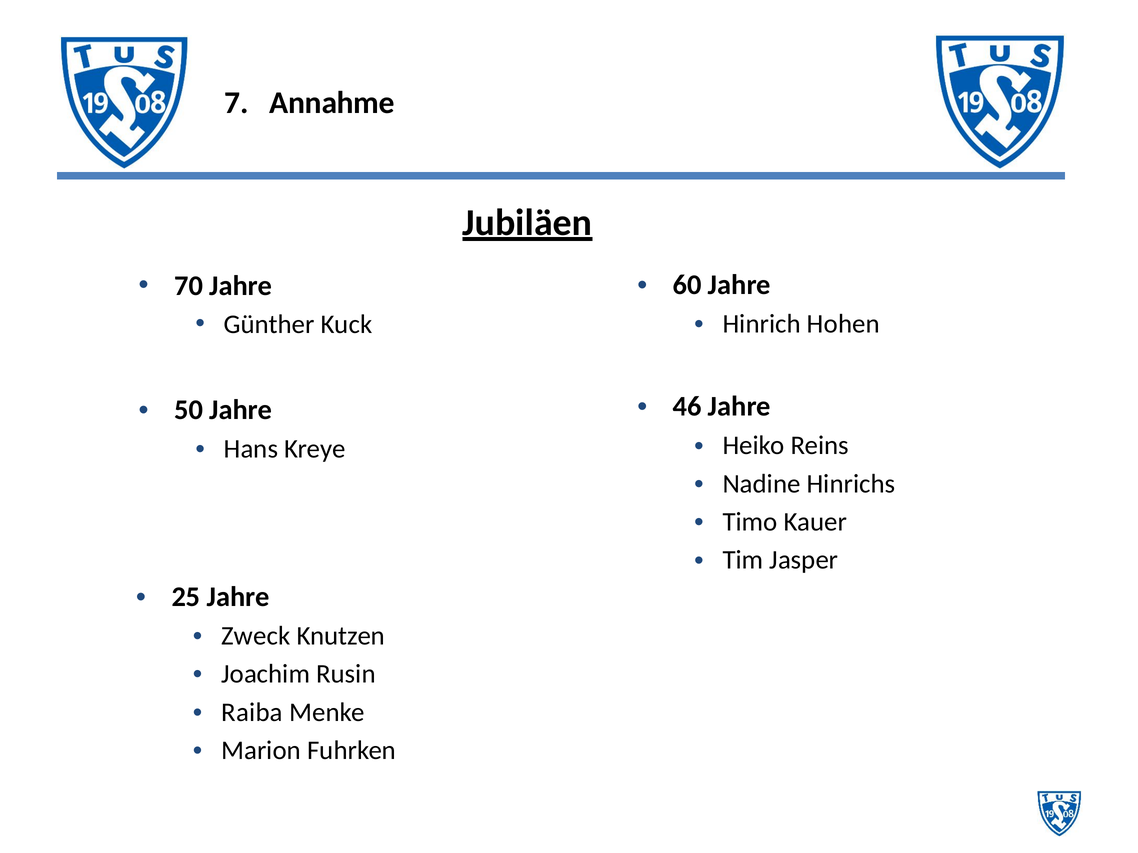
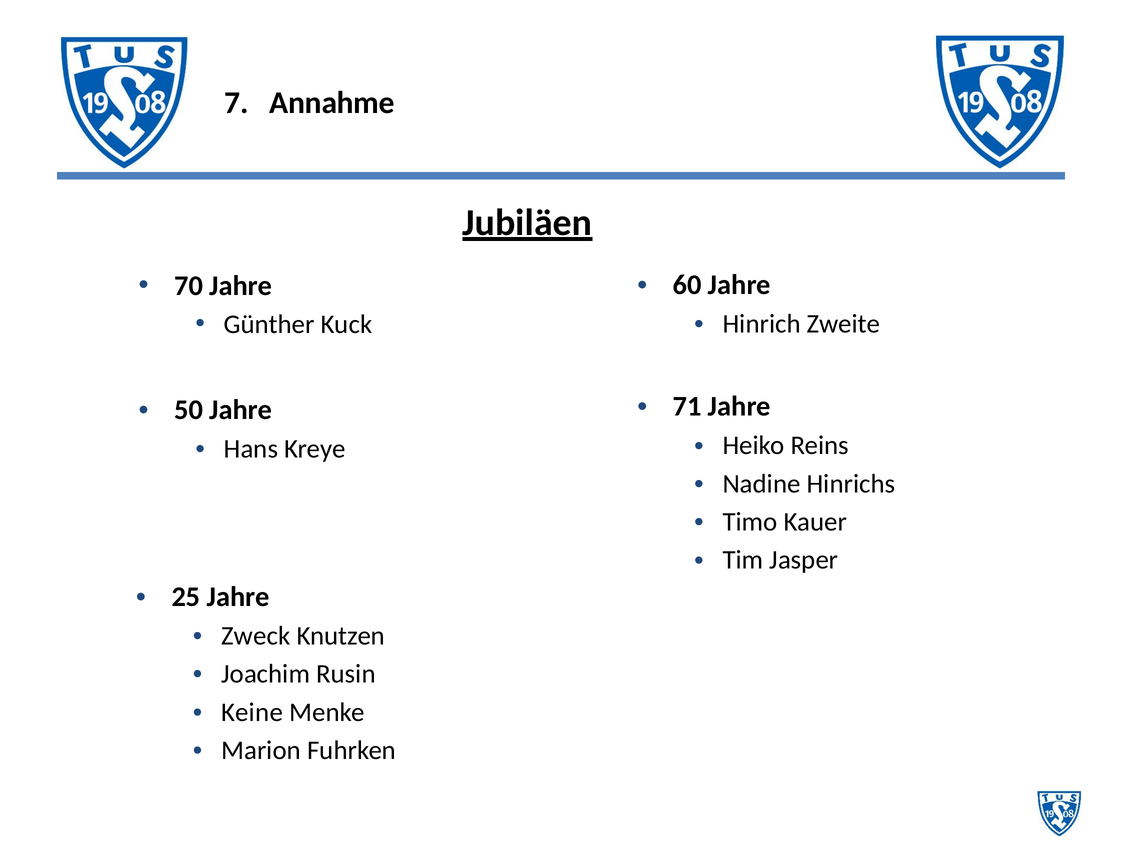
Hohen: Hohen -> Zweite
46: 46 -> 71
Raiba: Raiba -> Keine
